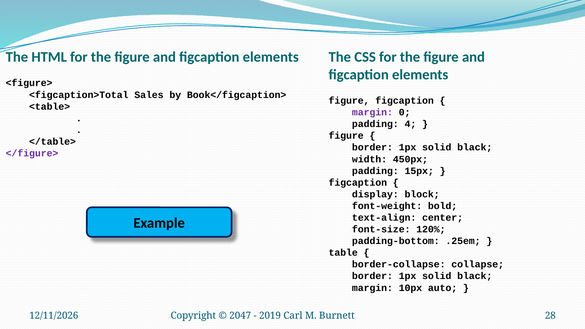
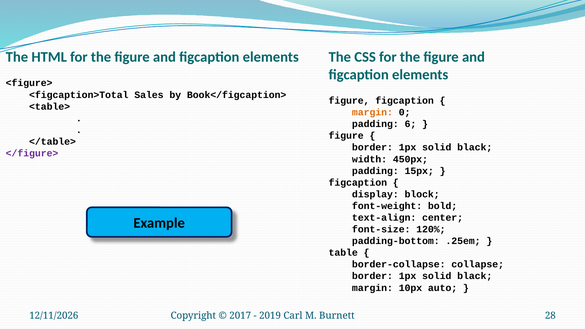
margin at (372, 112) colour: purple -> orange
4: 4 -> 6
2047: 2047 -> 2017
